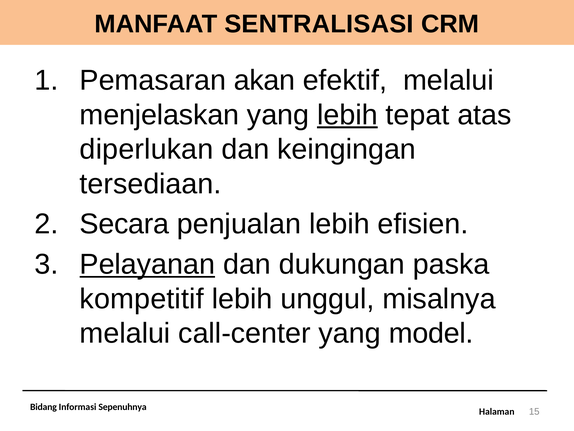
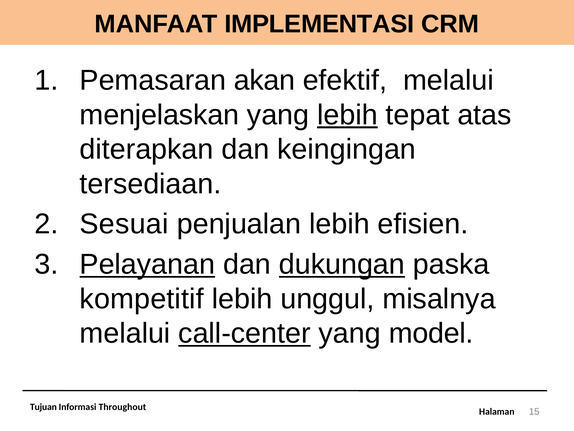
SENTRALISASI: SENTRALISASI -> IMPLEMENTASI
diperlukan: diperlukan -> diterapkan
Secara: Secara -> Sesuai
dukungan underline: none -> present
call-center underline: none -> present
Bidang: Bidang -> Tujuan
Sepenuhnya: Sepenuhnya -> Throughout
